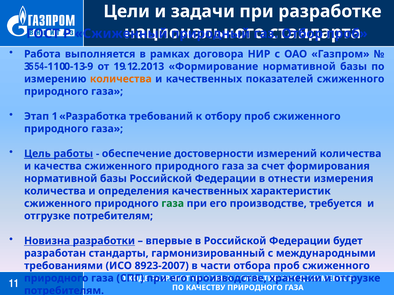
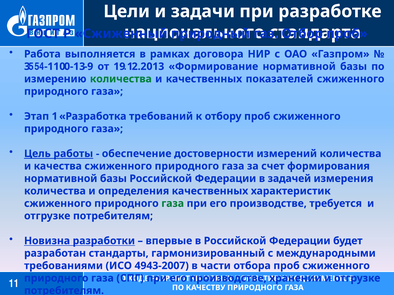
количества at (121, 79) colour: orange -> green
отнести: отнести -> задачей
8923-2007: 8923-2007 -> 4943-2007
